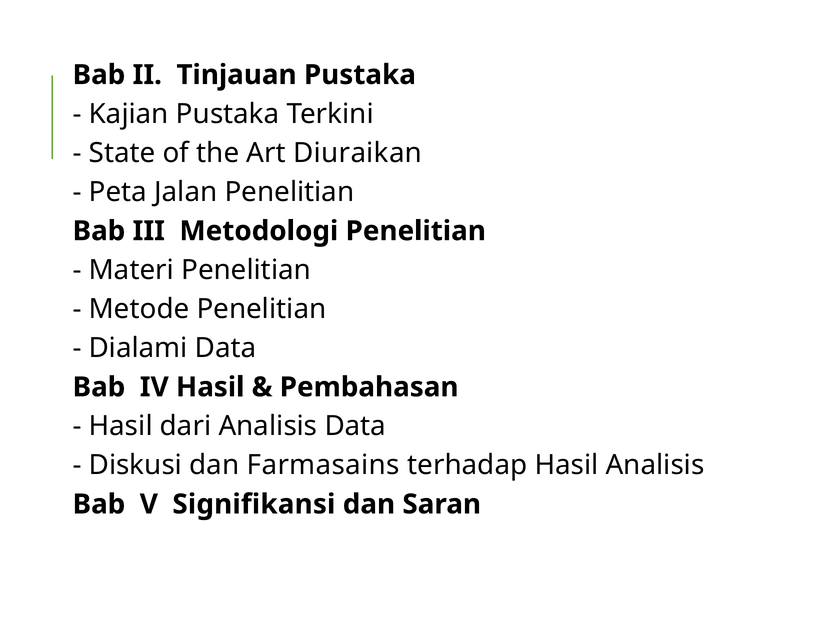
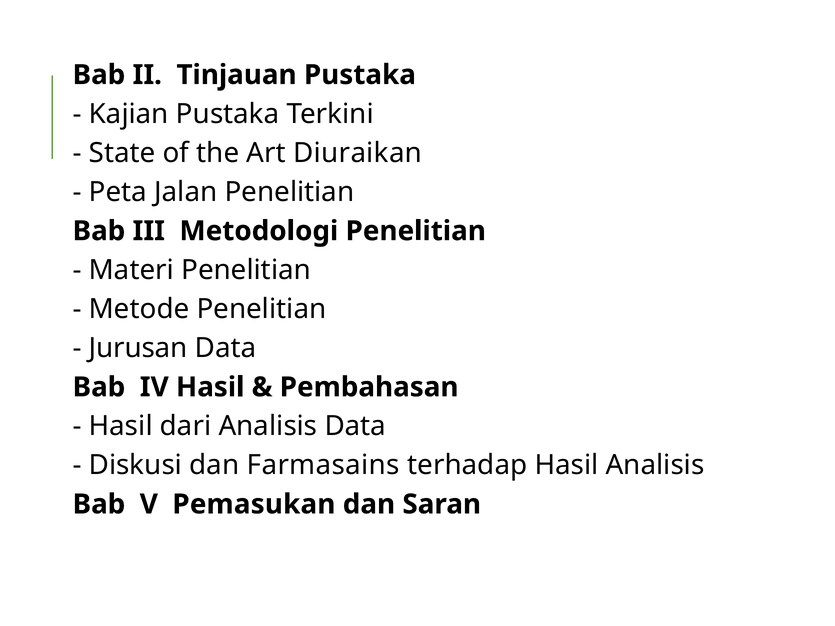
Dialami: Dialami -> Jurusan
Signifikansi: Signifikansi -> Pemasukan
